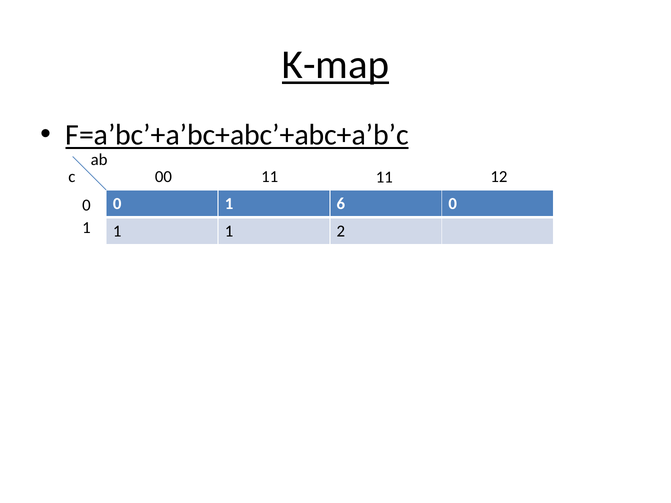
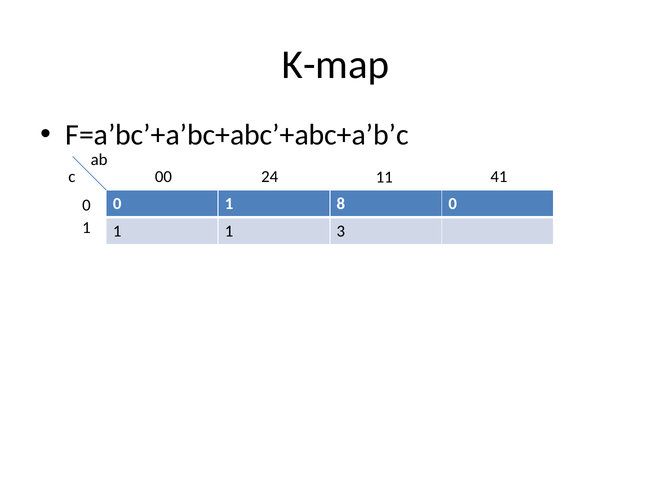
K-map underline: present -> none
F=a’bc’+a’bc+abc’+abc+a’b’c underline: present -> none
00 11: 11 -> 24
12: 12 -> 41
6: 6 -> 8
2: 2 -> 3
